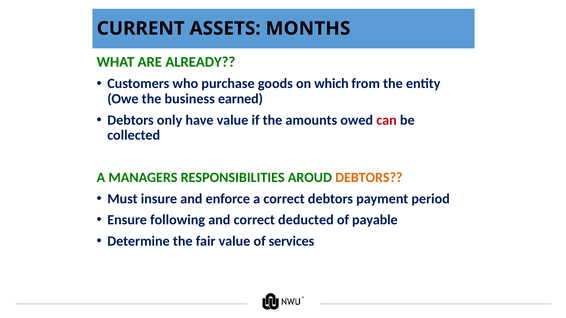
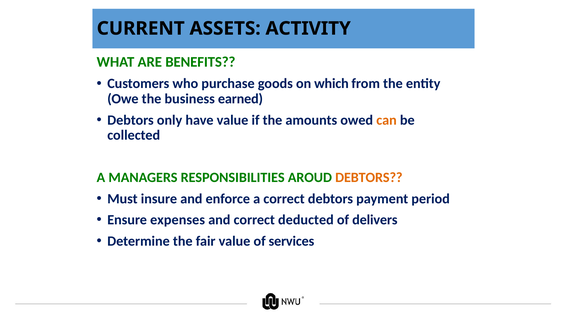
MONTHS: MONTHS -> ACTIVITY
ALREADY: ALREADY -> BENEFITS
can colour: red -> orange
following: following -> expenses
payable: payable -> delivers
